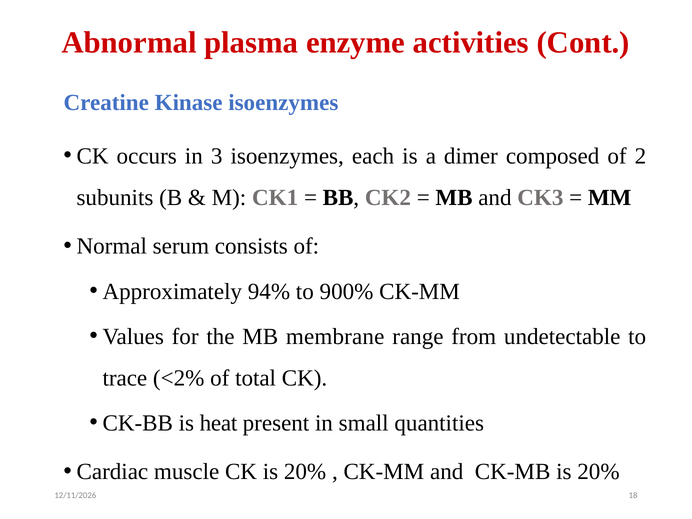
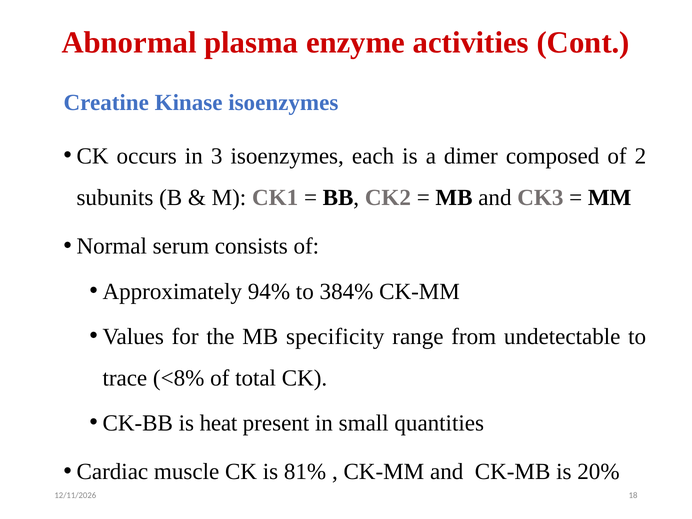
900%: 900% -> 384%
membrane: membrane -> specificity
<2%: <2% -> <8%
CK is 20%: 20% -> 81%
